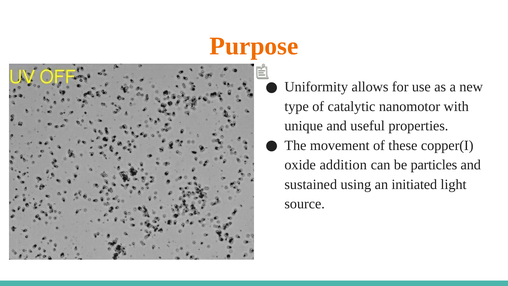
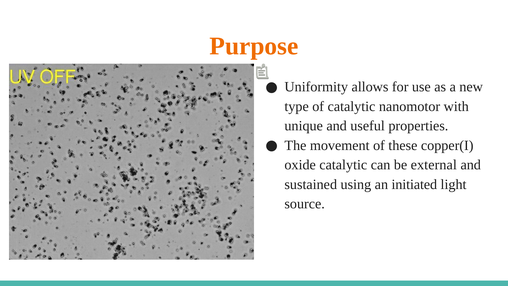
oxide addition: addition -> catalytic
particles: particles -> external
